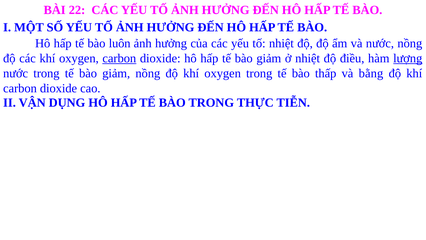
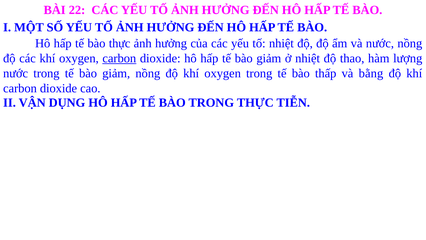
bào luôn: luôn -> thực
điều: điều -> thao
lượng underline: present -> none
